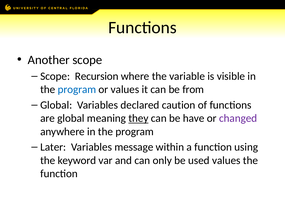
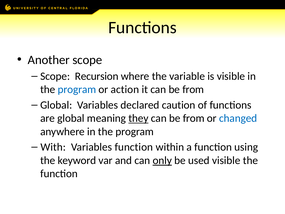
or values: values -> action
have at (194, 118): have -> from
changed colour: purple -> blue
Later: Later -> With
Variables message: message -> function
only underline: none -> present
used values: values -> visible
